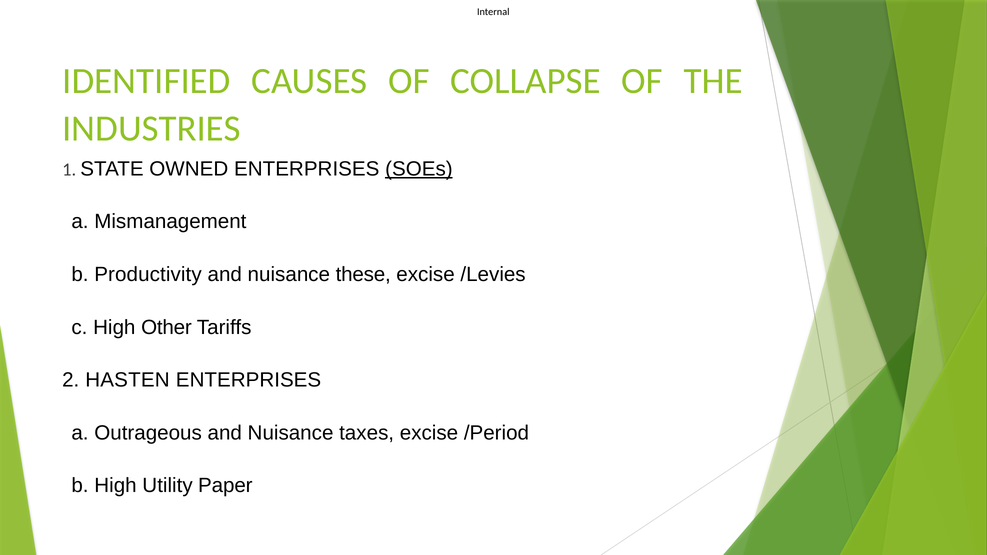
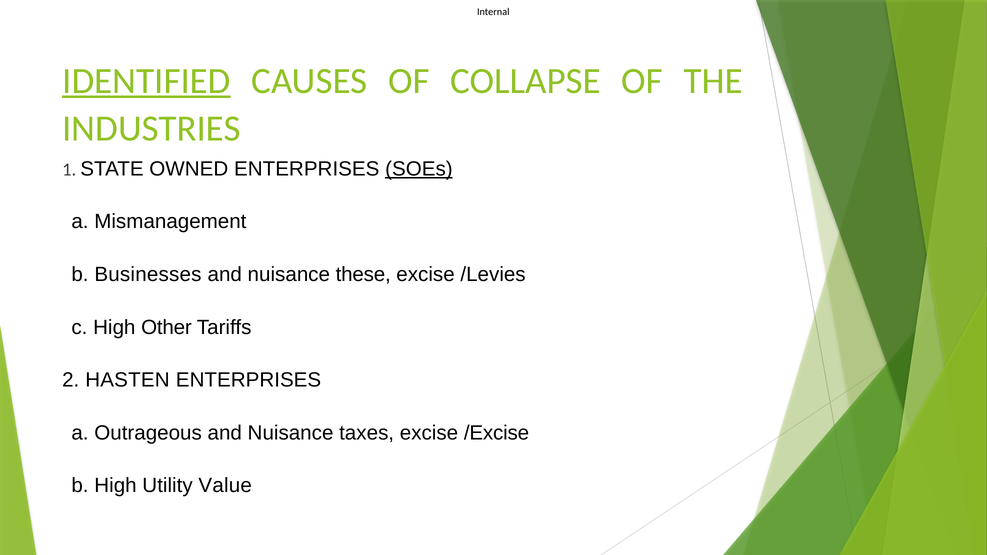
IDENTIFIED underline: none -> present
Productivity: Productivity -> Businesses
/Period: /Period -> /Excise
Paper: Paper -> Value
